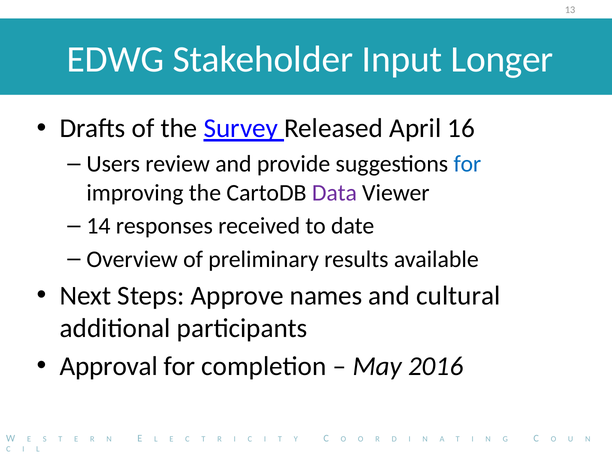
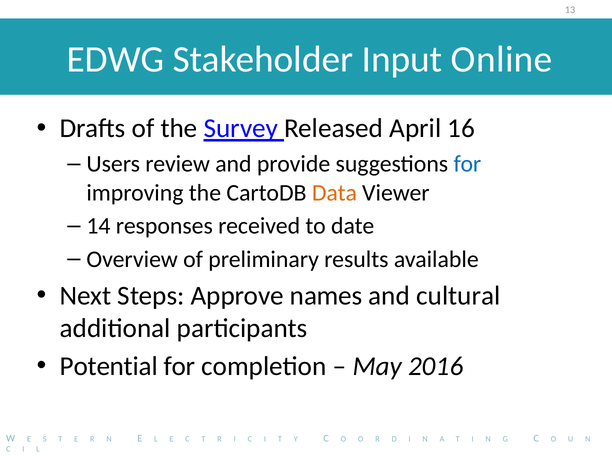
Longer: Longer -> Online
Data colour: purple -> orange
Approval: Approval -> Potential
